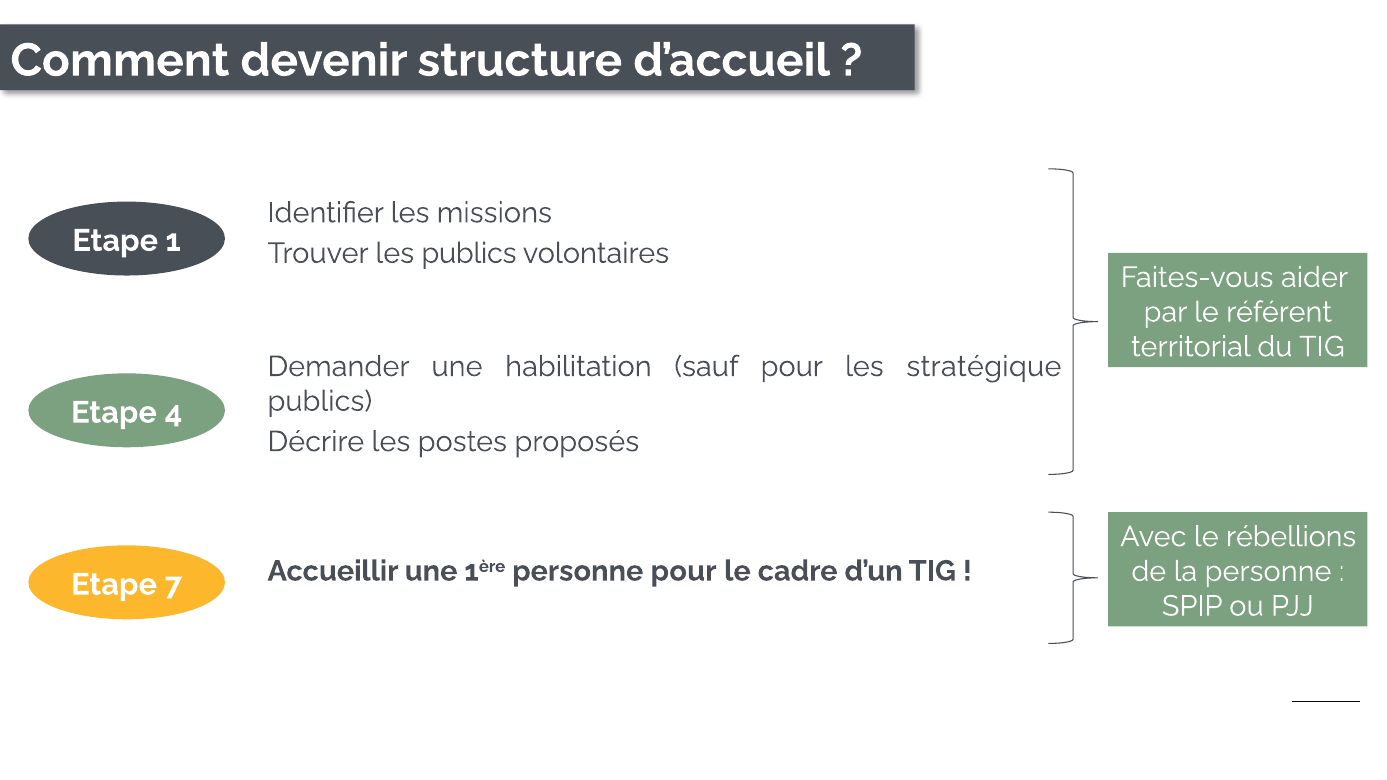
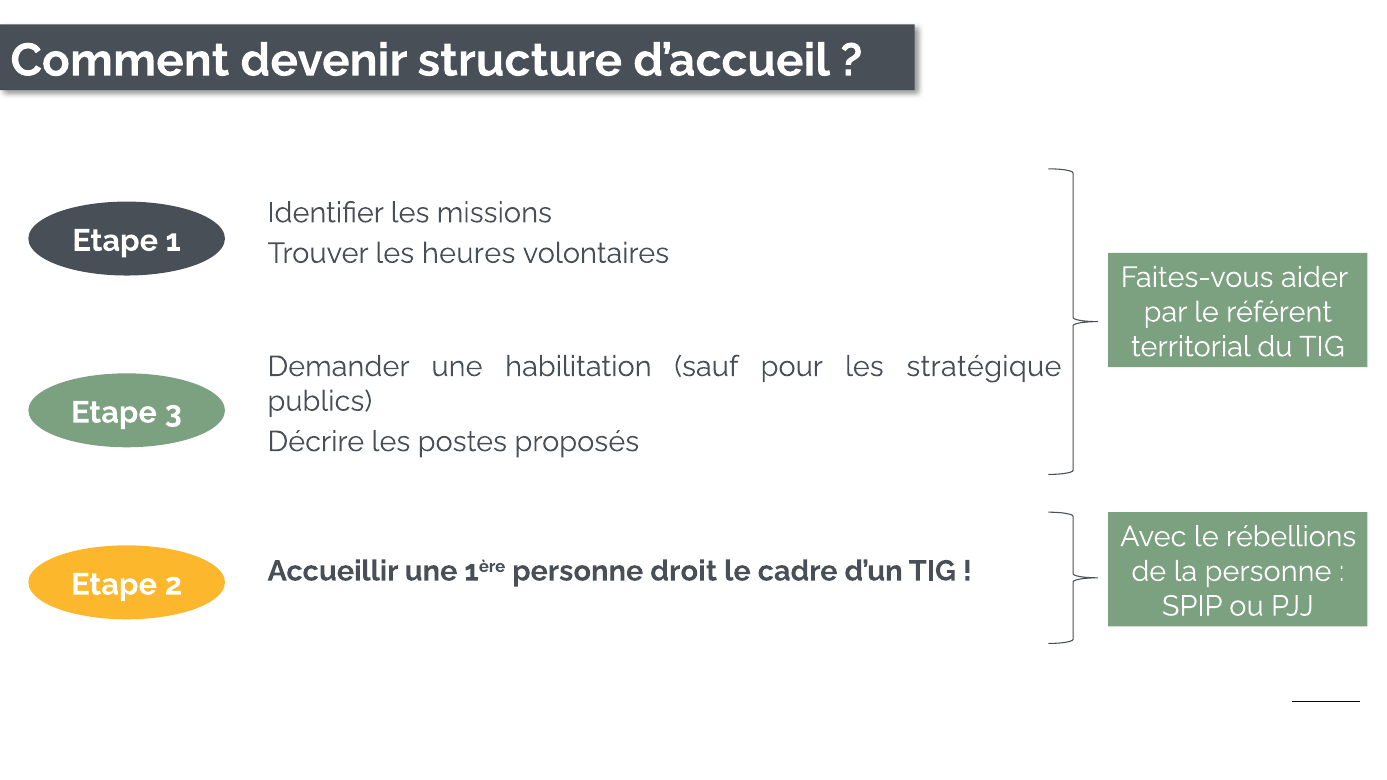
les publics: publics -> heures
4: 4 -> 3
personne pour: pour -> droit
7: 7 -> 2
